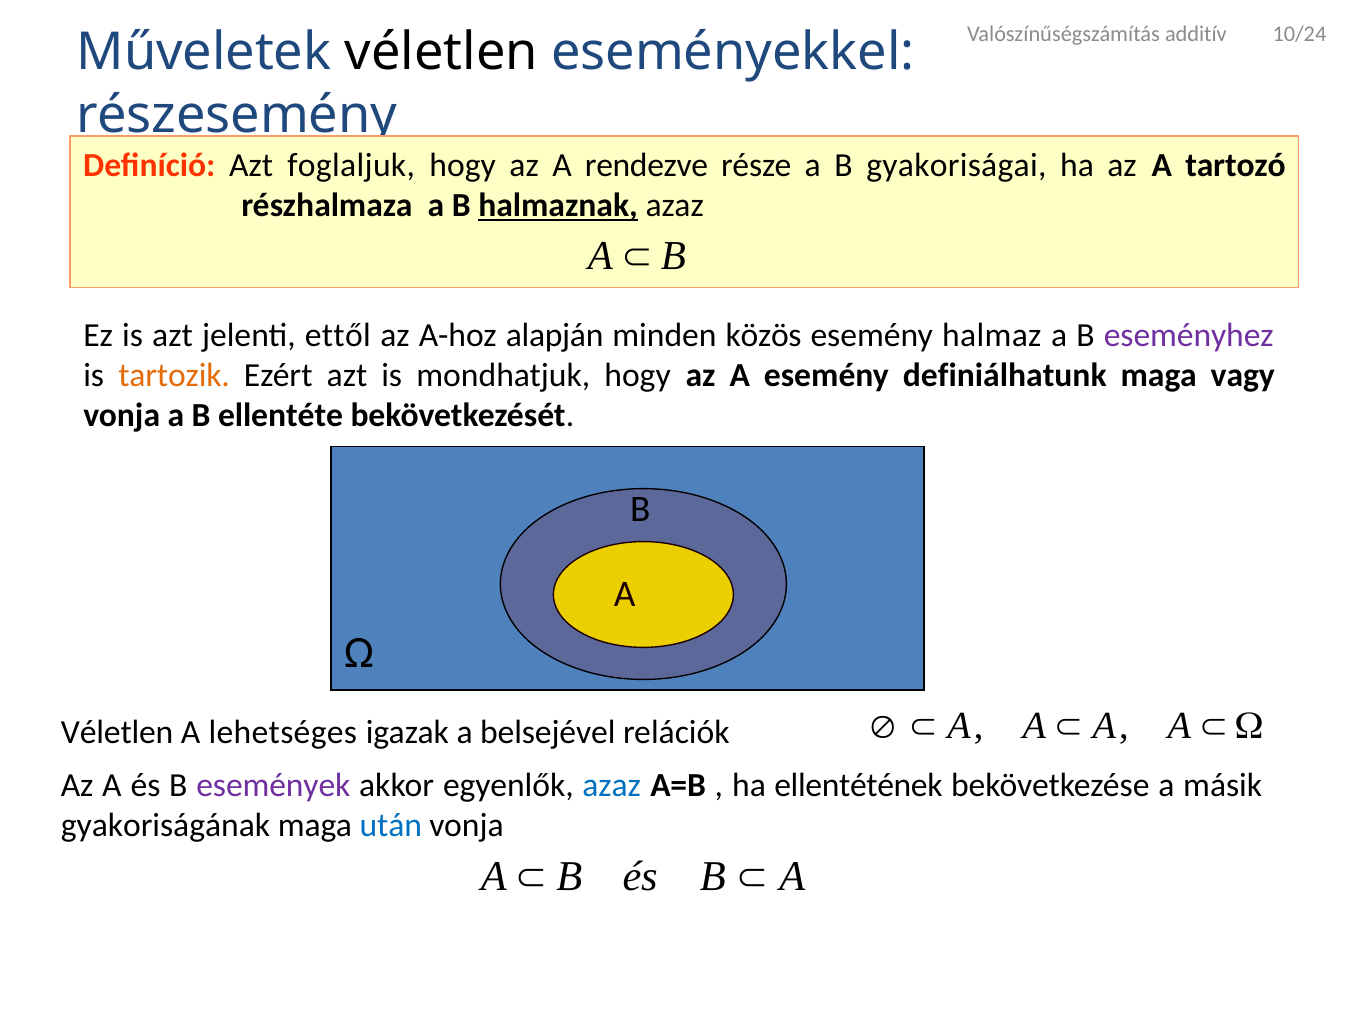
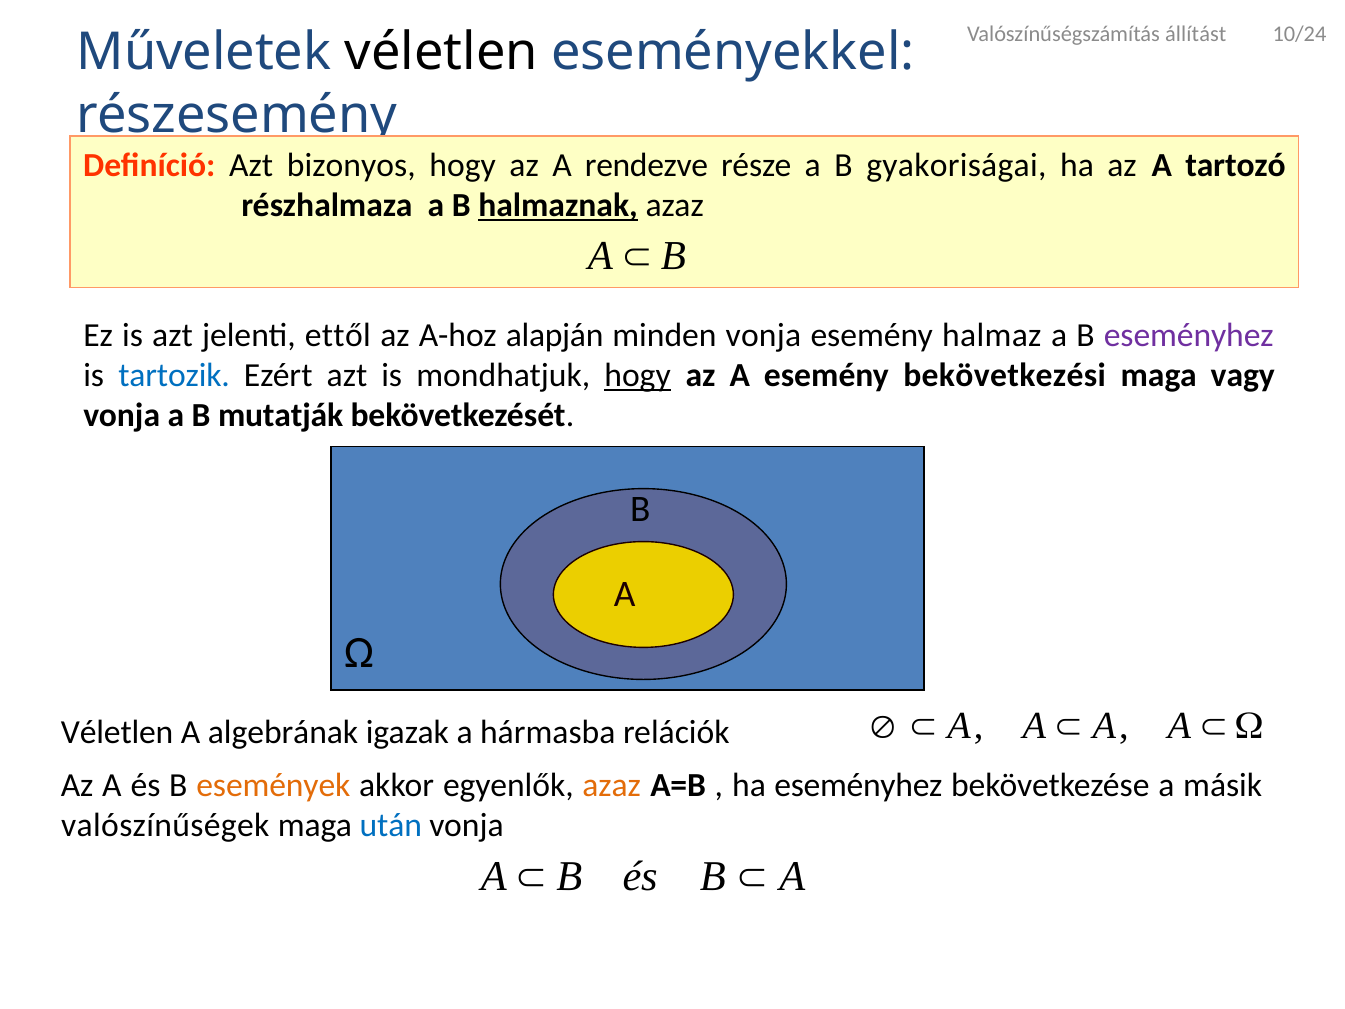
additív: additív -> állítást
foglaljuk: foglaljuk -> bizonyos
minden közös: közös -> vonja
tartozik colour: orange -> blue
hogy at (638, 375) underline: none -> present
definiálhatunk: definiálhatunk -> bekövetkezési
ellentéte: ellentéte -> mutatják
lehetséges: lehetséges -> algebrának
belsejével: belsejével -> hármasba
események colour: purple -> orange
azaz at (612, 785) colour: blue -> orange
ha ellentétének: ellentétének -> eseményhez
gyakoriságának: gyakoriságának -> valószínűségek
